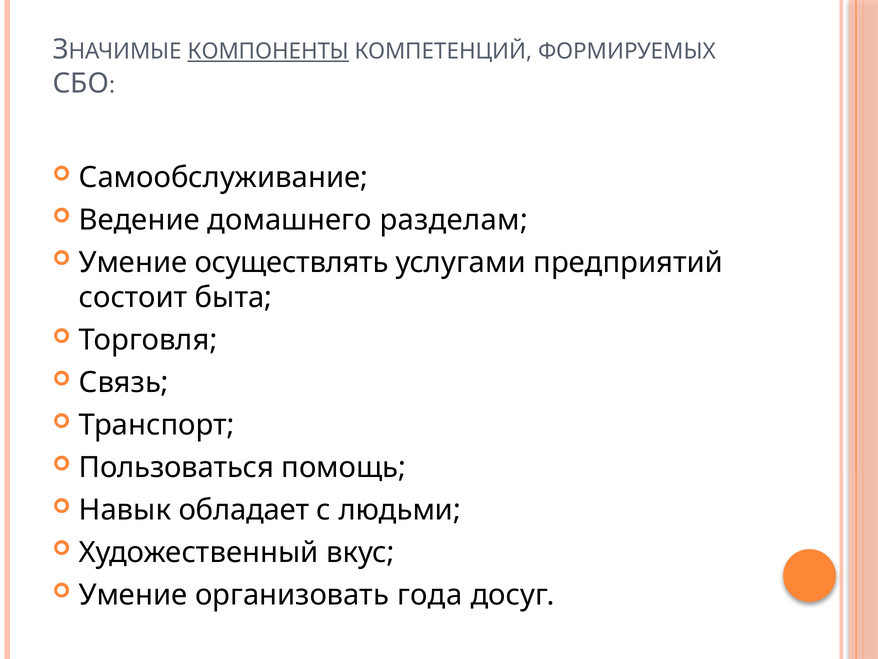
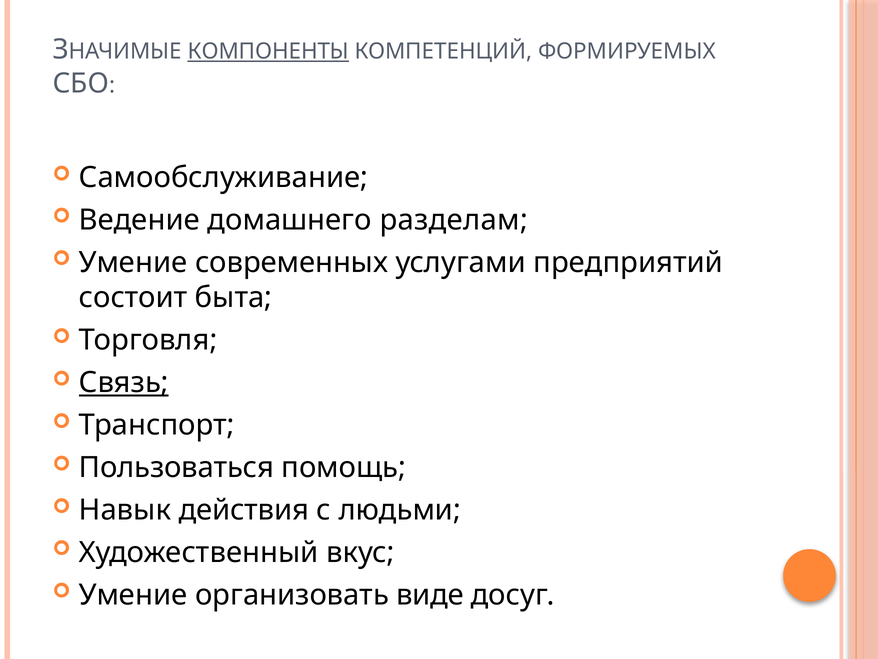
осуществлять: осуществлять -> современных
Связь underline: none -> present
обладает: обладает -> действия
года: года -> виде
